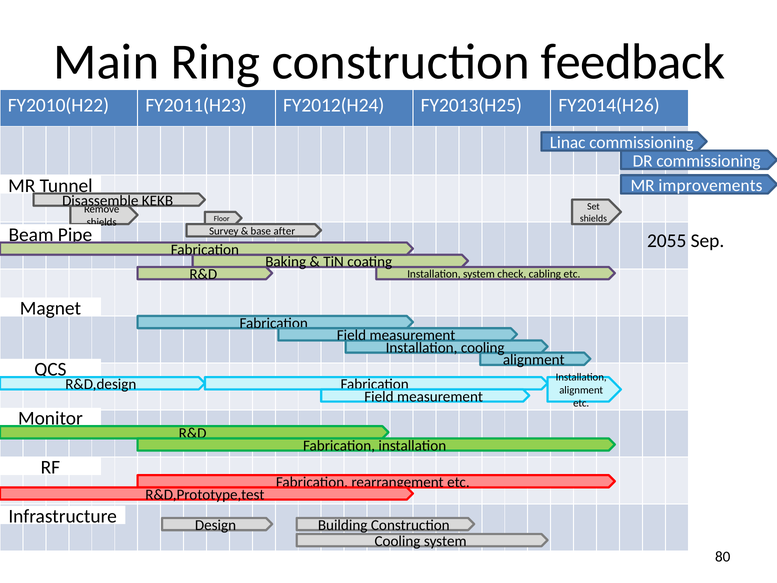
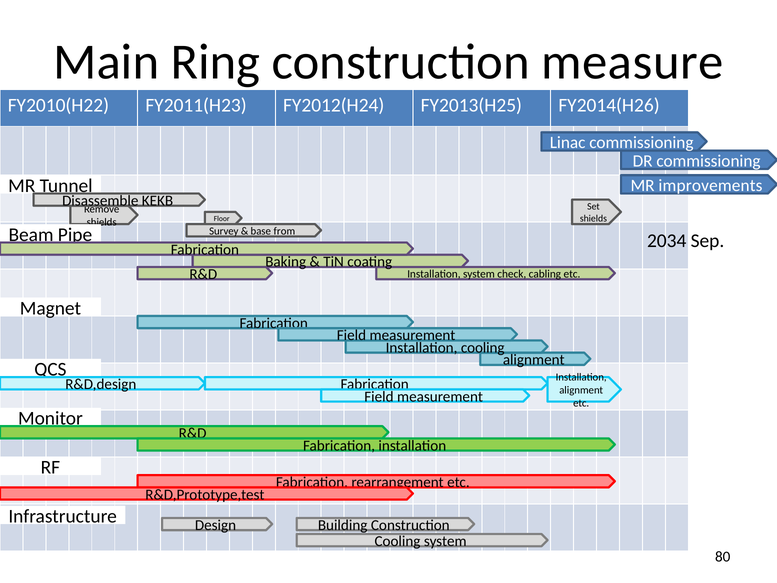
feedback: feedback -> measure
after: after -> from
2055: 2055 -> 2034
